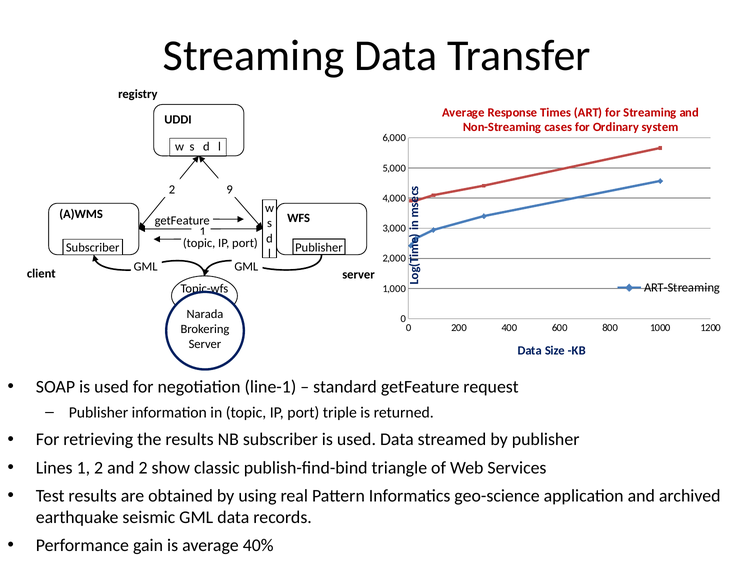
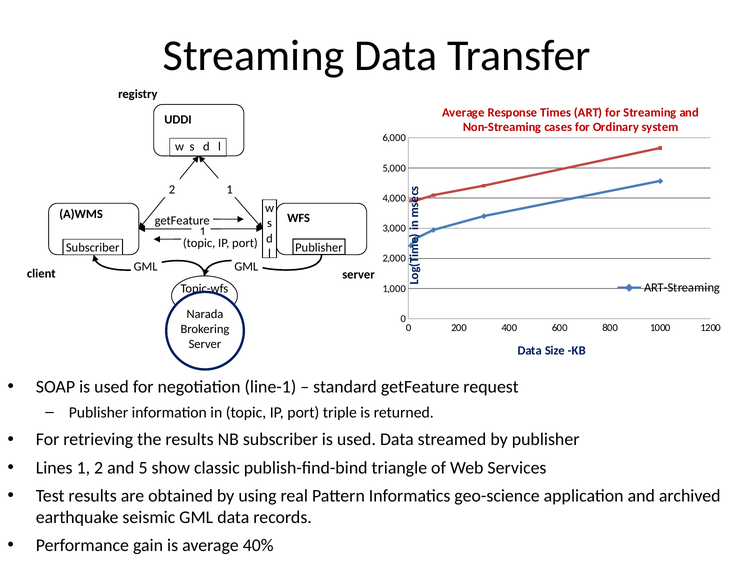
2 9: 9 -> 1
and 2: 2 -> 5
